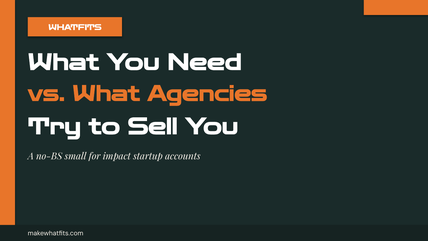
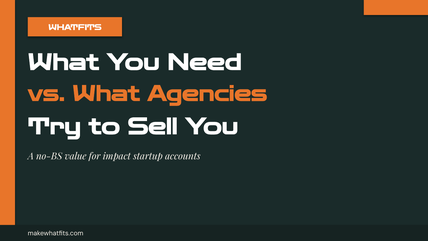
small: small -> value
